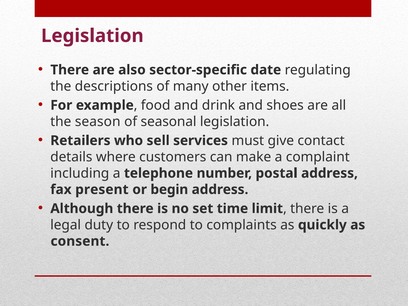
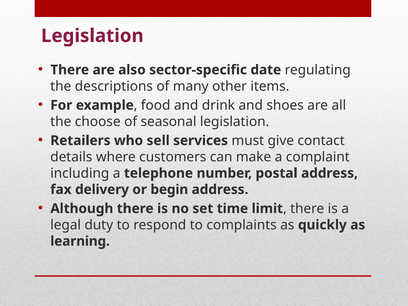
season: season -> choose
present: present -> delivery
consent: consent -> learning
